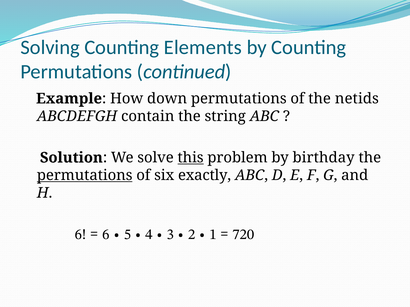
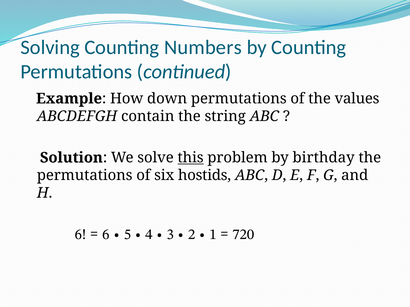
Elements: Elements -> Numbers
netids: netids -> values
permutations at (85, 176) underline: present -> none
exactly: exactly -> hostids
